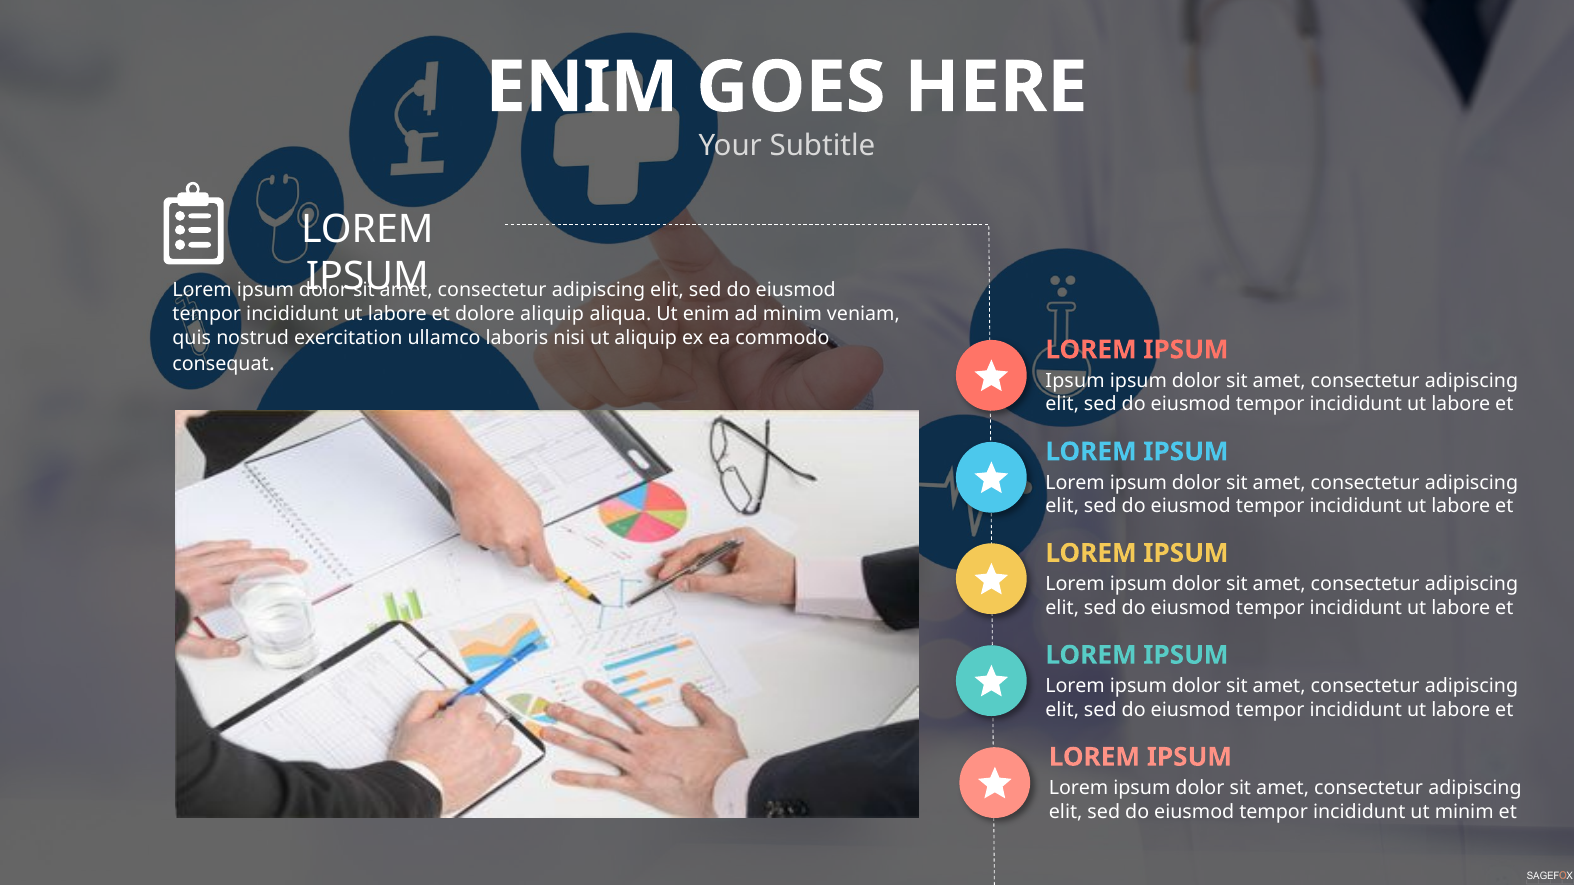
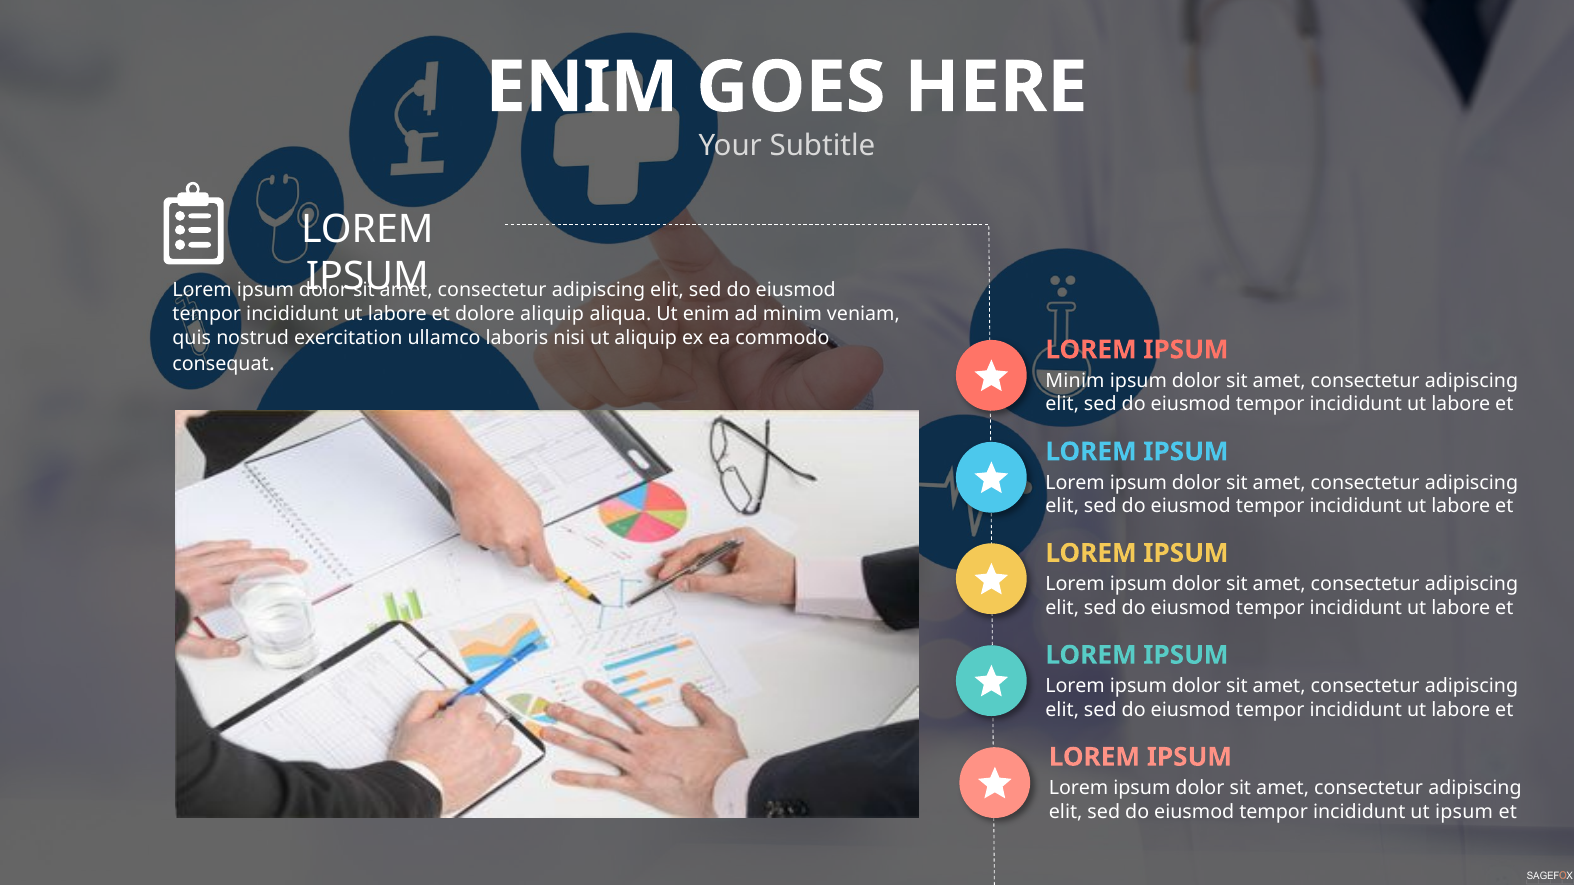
Ipsum at (1075, 381): Ipsum -> Minim
ut minim: minim -> ipsum
